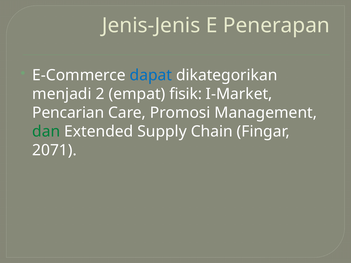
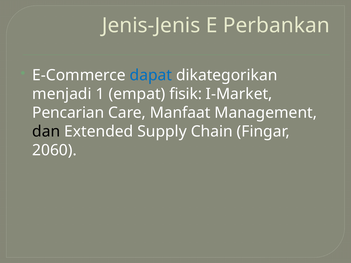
Penerapan: Penerapan -> Perbankan
2: 2 -> 1
Promosi: Promosi -> Manfaat
dan colour: green -> black
2071: 2071 -> 2060
